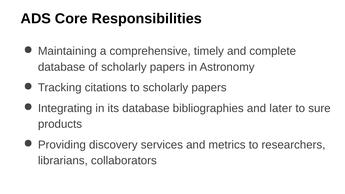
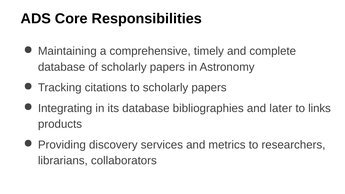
sure: sure -> links
